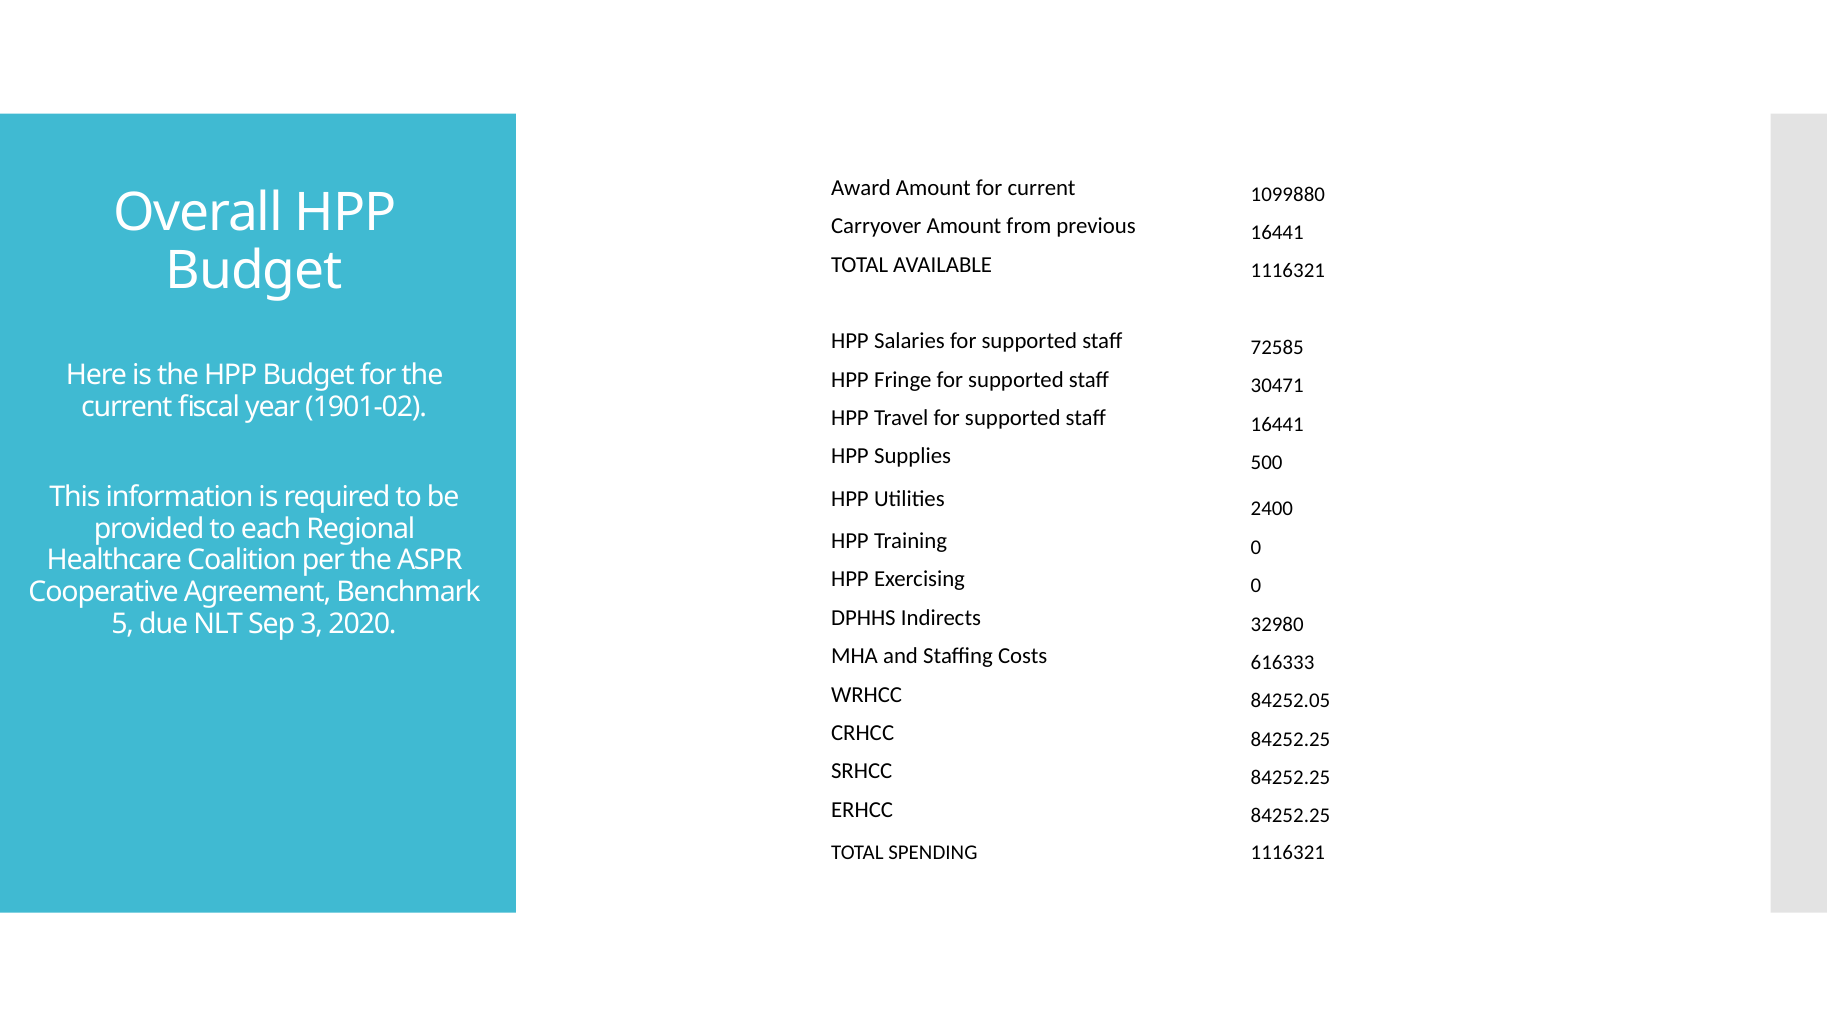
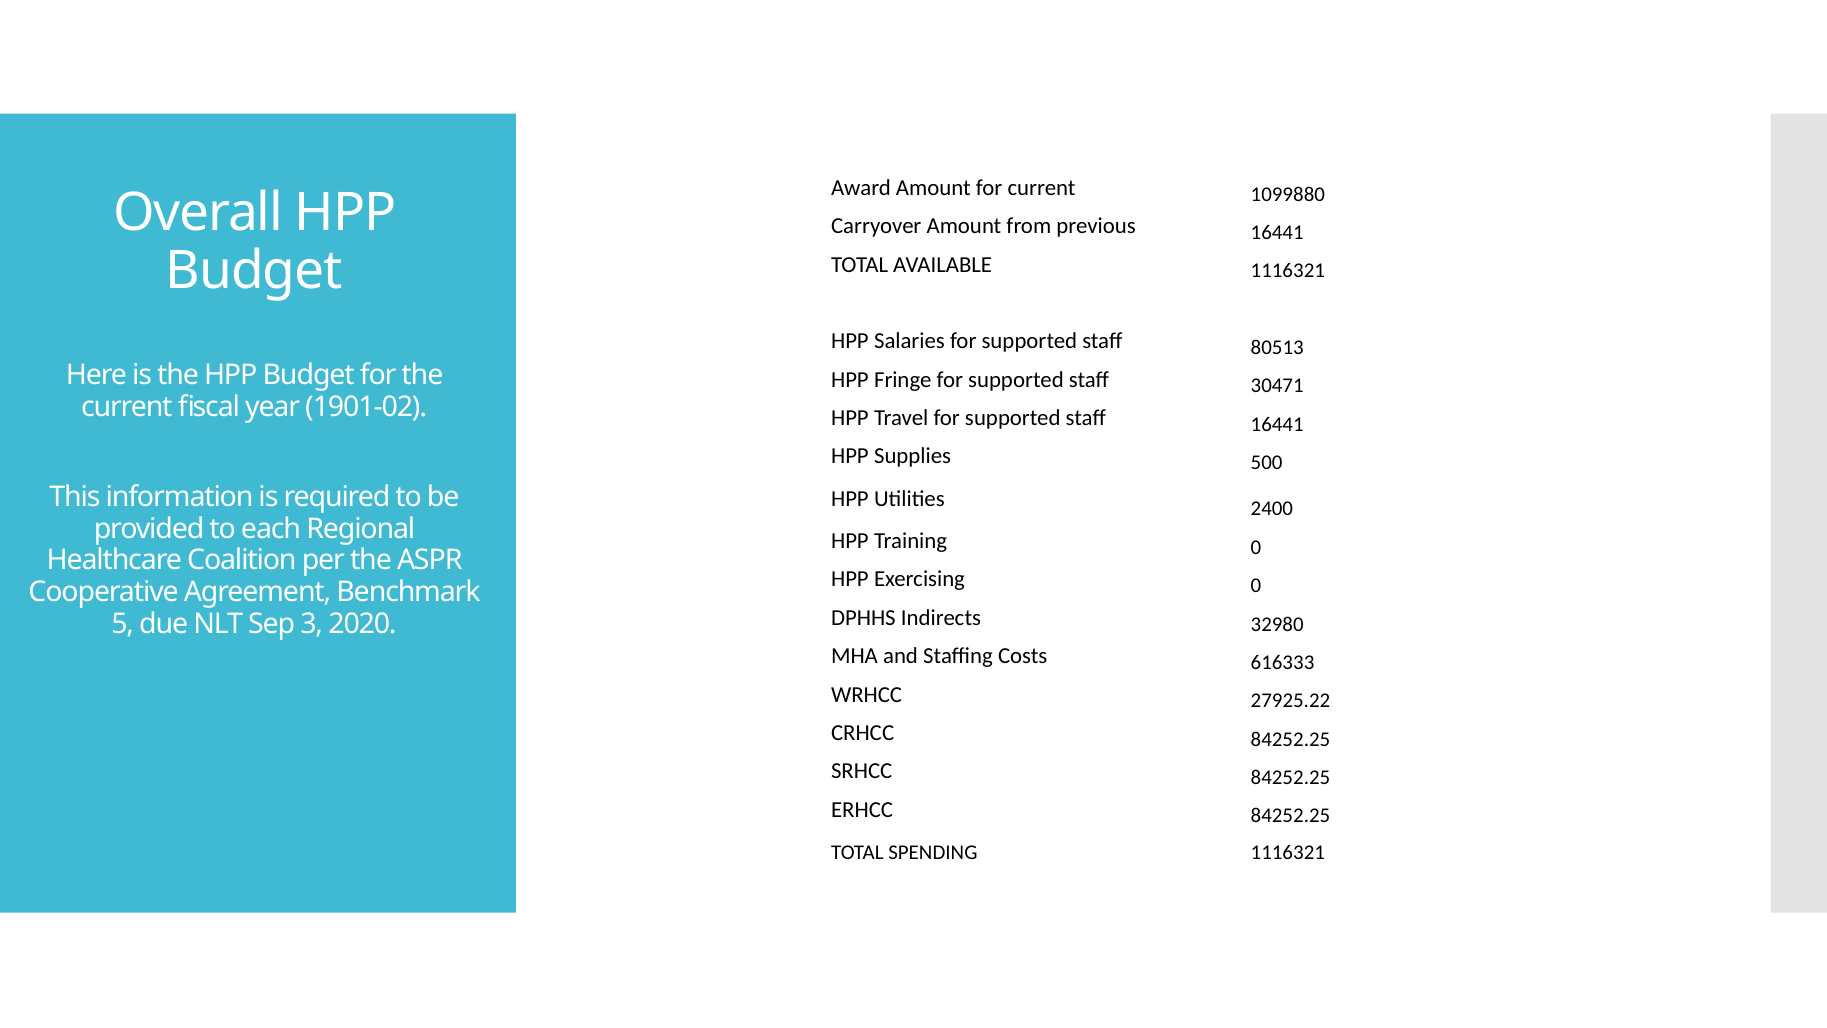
72585: 72585 -> 80513
84252.05: 84252.05 -> 27925.22
